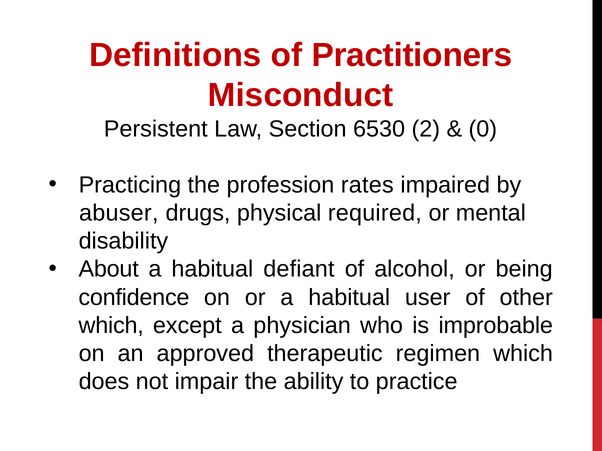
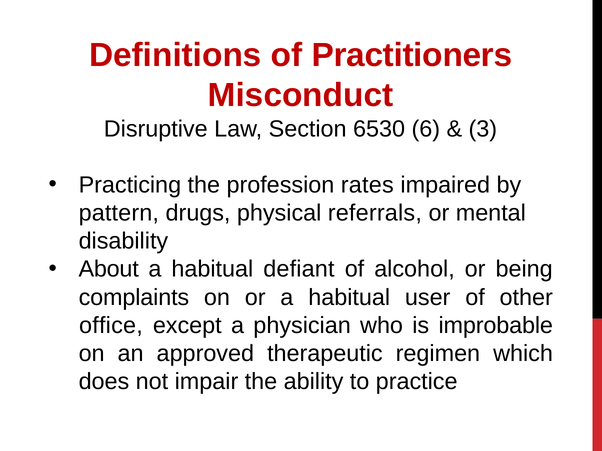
Persistent: Persistent -> Disruptive
2: 2 -> 6
0: 0 -> 3
abuser: abuser -> pattern
required: required -> referrals
confidence: confidence -> complaints
which at (111, 326): which -> office
